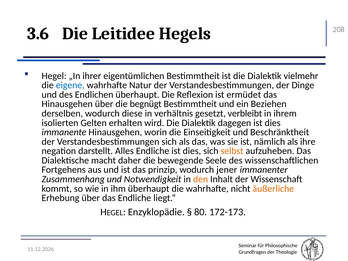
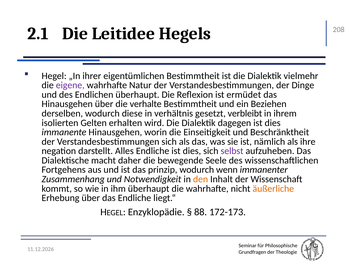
3.6: 3.6 -> 2.1
eigene colour: blue -> purple
begnügt: begnügt -> verhalte
selbst colour: orange -> purple
jener: jener -> wenn
80: 80 -> 88
